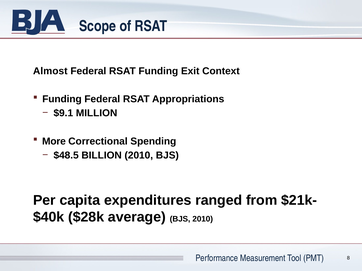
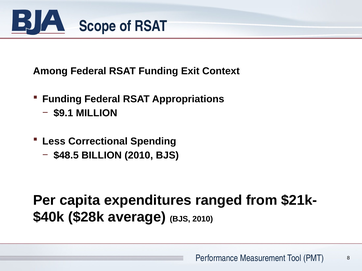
Almost: Almost -> Among
More: More -> Less
